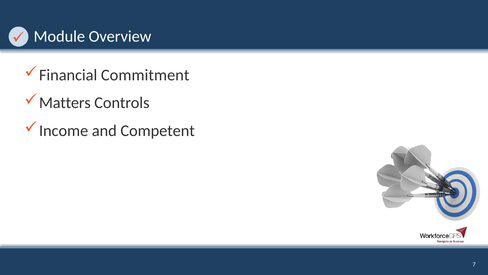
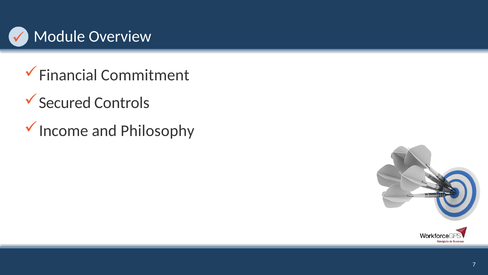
Matters: Matters -> Secured
Competent: Competent -> Philosophy
